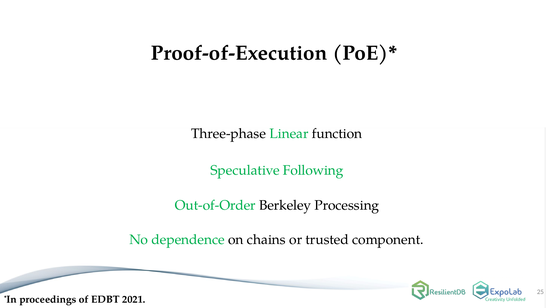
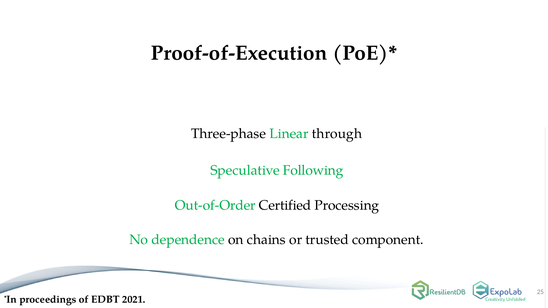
function: function -> through
Berkeley: Berkeley -> Certified
